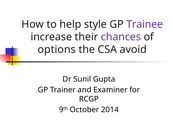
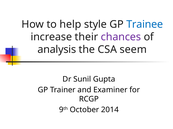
Trainee colour: purple -> blue
options: options -> analysis
avoid: avoid -> seem
